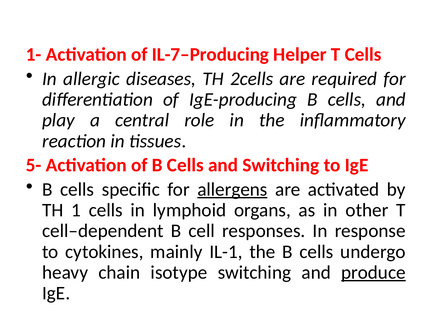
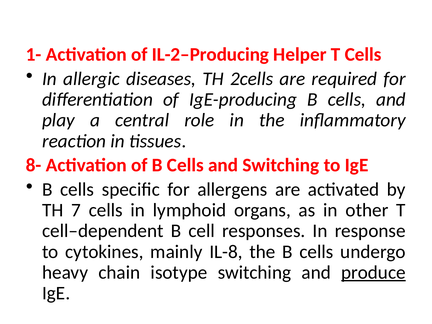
IL-7–Producing: IL-7–Producing -> IL-2–Producing
5-: 5- -> 8-
allergens underline: present -> none
1: 1 -> 7
IL-1: IL-1 -> IL-8
